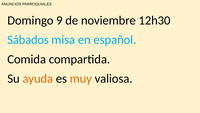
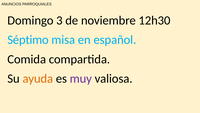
9: 9 -> 3
Sábados: Sábados -> Séptimo
muy colour: orange -> purple
